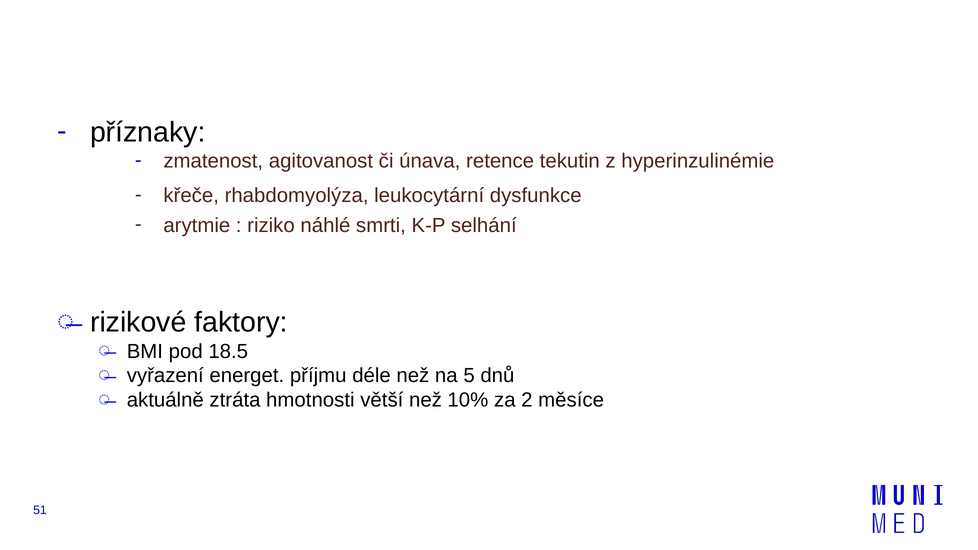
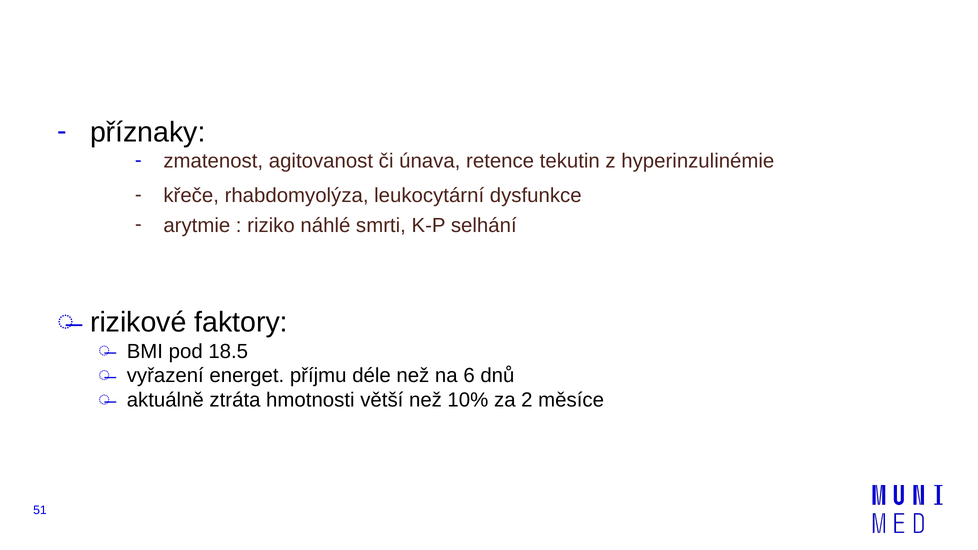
5: 5 -> 6
